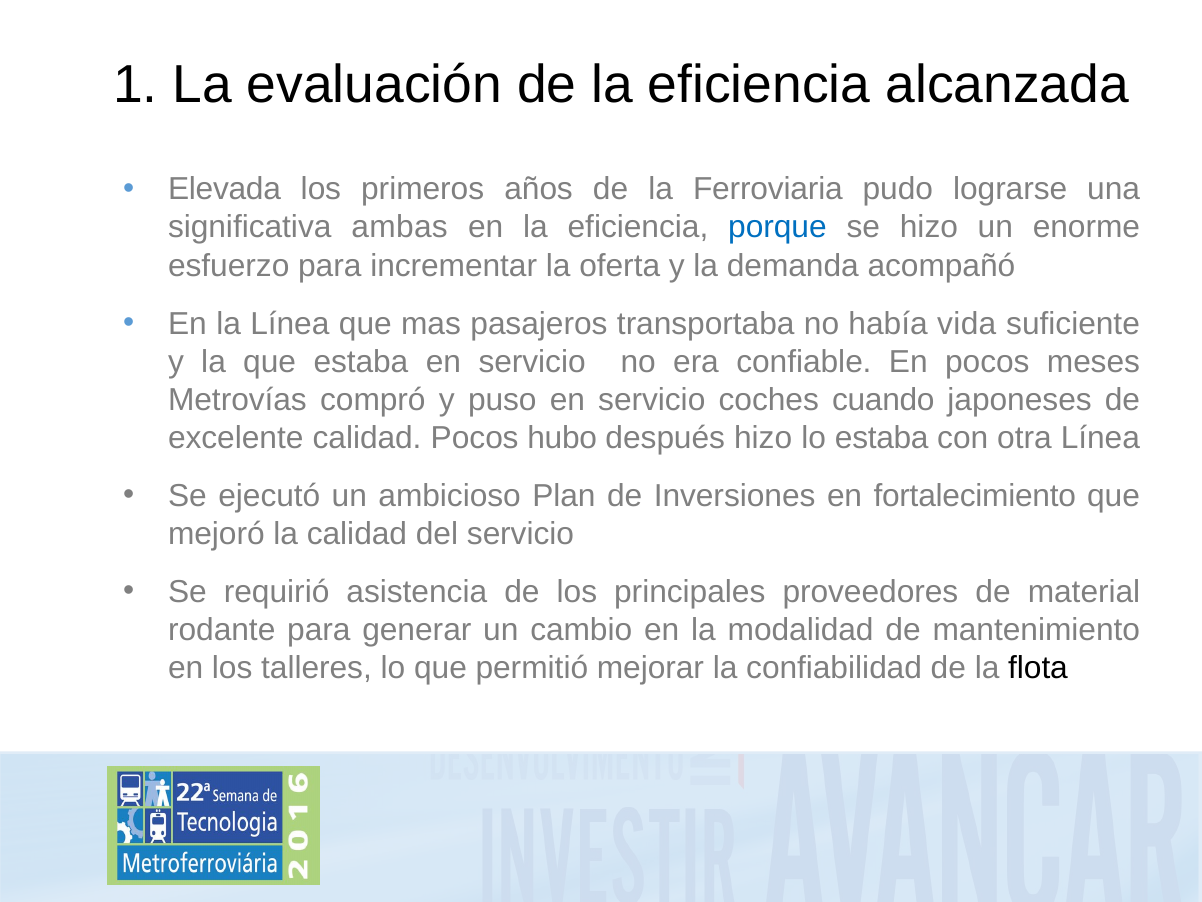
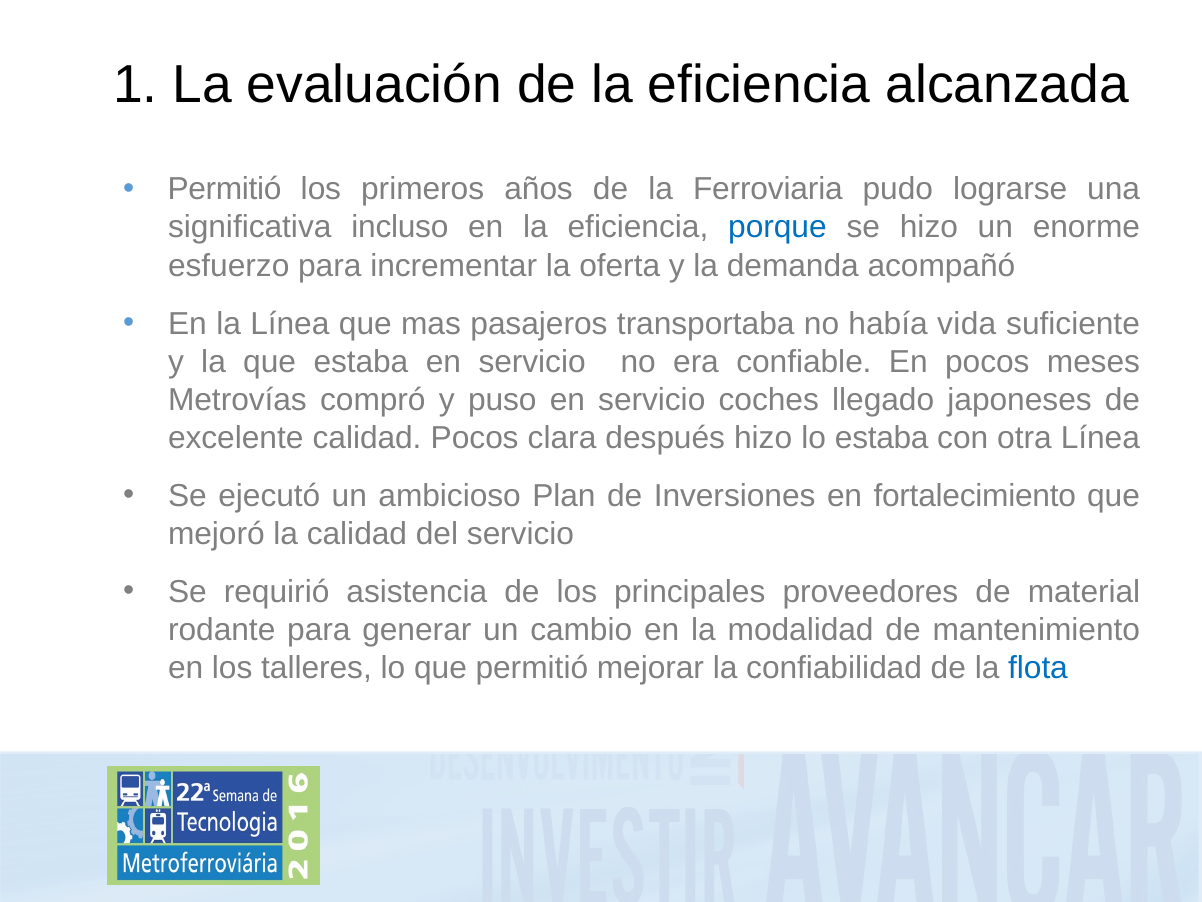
Elevada at (225, 189): Elevada -> Permitió
ambas: ambas -> incluso
cuando: cuando -> llegado
hubo: hubo -> clara
flota colour: black -> blue
